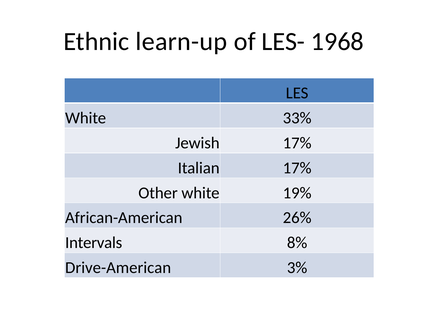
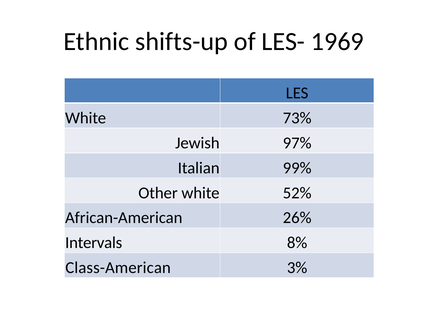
learn-up: learn-up -> shifts-up
1968: 1968 -> 1969
33%: 33% -> 73%
Jewish 17%: 17% -> 97%
Italian 17%: 17% -> 99%
19%: 19% -> 52%
Drive-American: Drive-American -> Class-American
